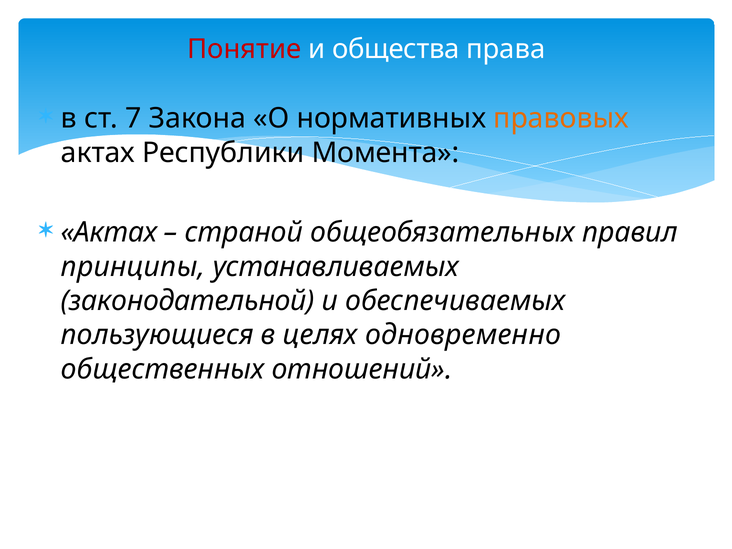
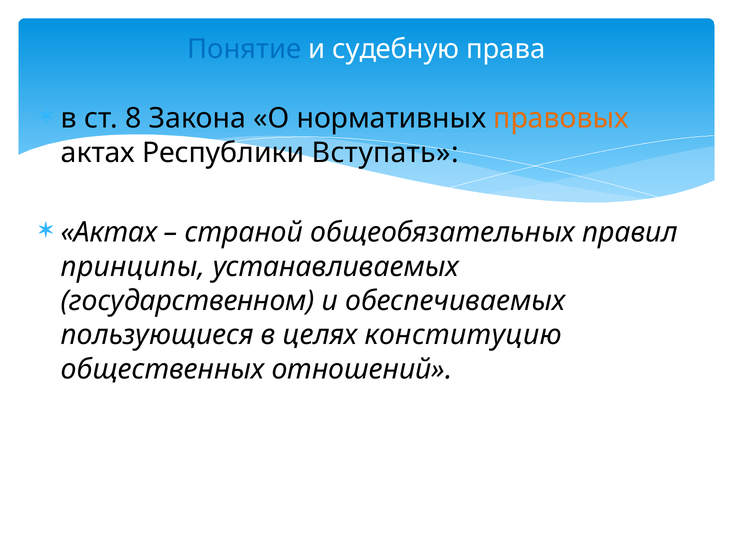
Понятие colour: red -> blue
общества: общества -> судебную
7: 7 -> 8
Момента: Момента -> Вступать
законодательной: законодательной -> государственном
одновременно: одновременно -> конституцию
